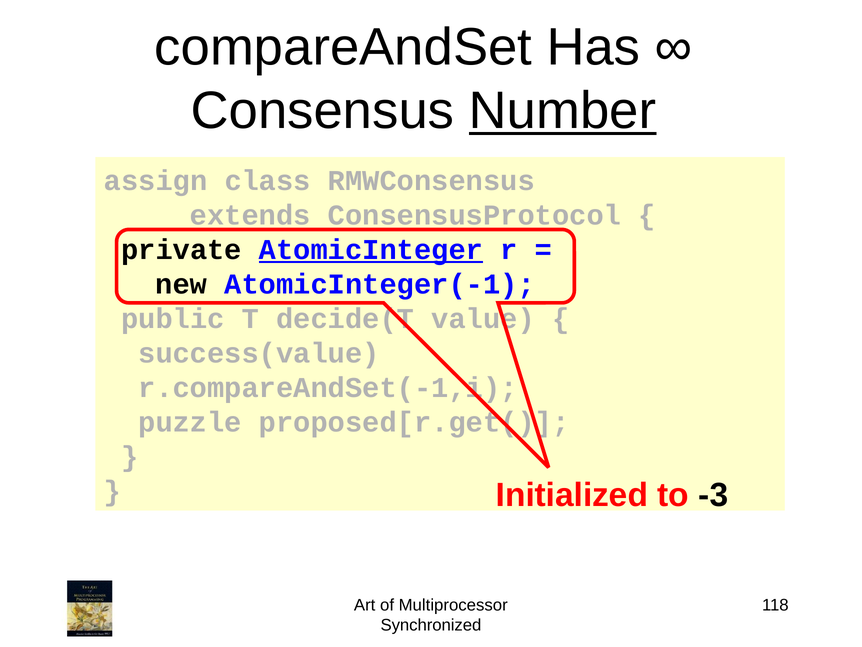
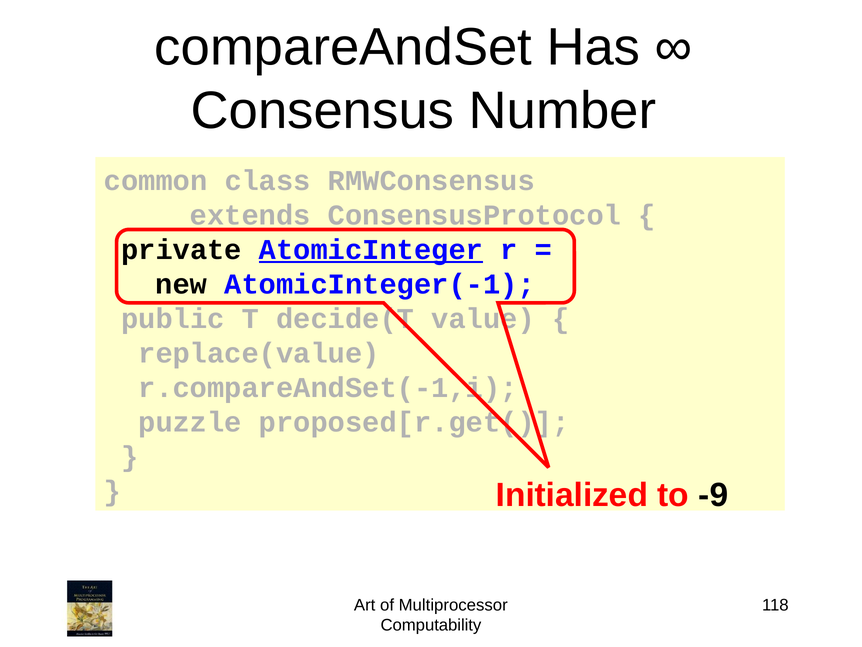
Number underline: present -> none
assign: assign -> common
success(value: success(value -> replace(value
-3: -3 -> -9
Synchronized: Synchronized -> Computability
